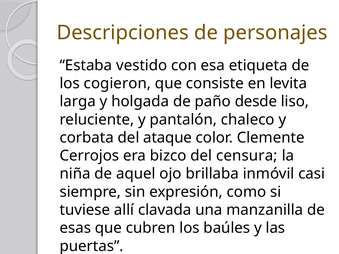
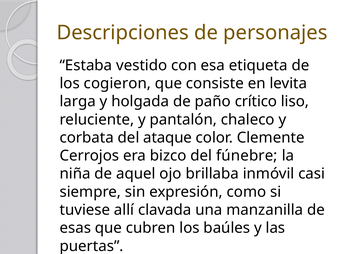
desde: desde -> crítico
censura: censura -> fúnebre
